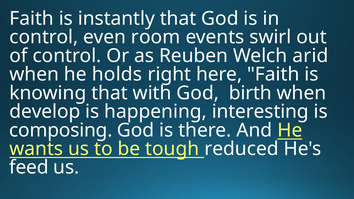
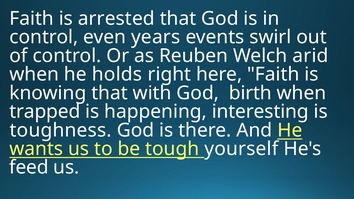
instantly: instantly -> arrested
room: room -> years
develop: develop -> trapped
composing: composing -> toughness
reduced: reduced -> yourself
